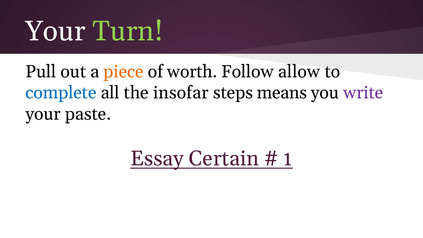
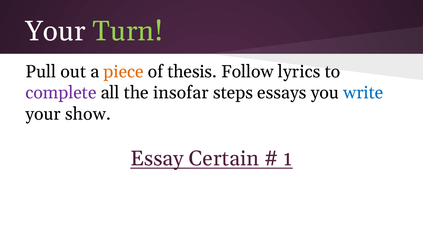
worth: worth -> thesis
allow: allow -> lyrics
complete colour: blue -> purple
means: means -> essays
write colour: purple -> blue
paste: paste -> show
